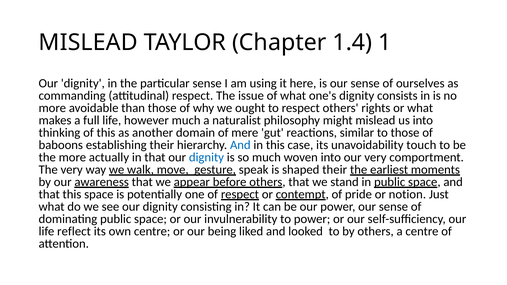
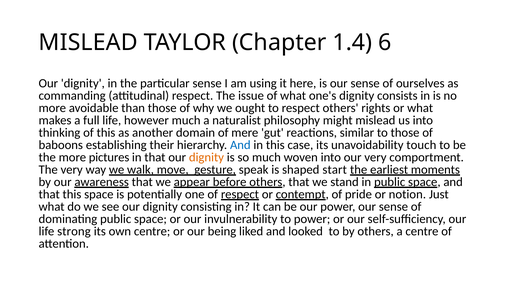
1: 1 -> 6
actually: actually -> pictures
dignity at (206, 157) colour: blue -> orange
shaped their: their -> start
reflect: reflect -> strong
